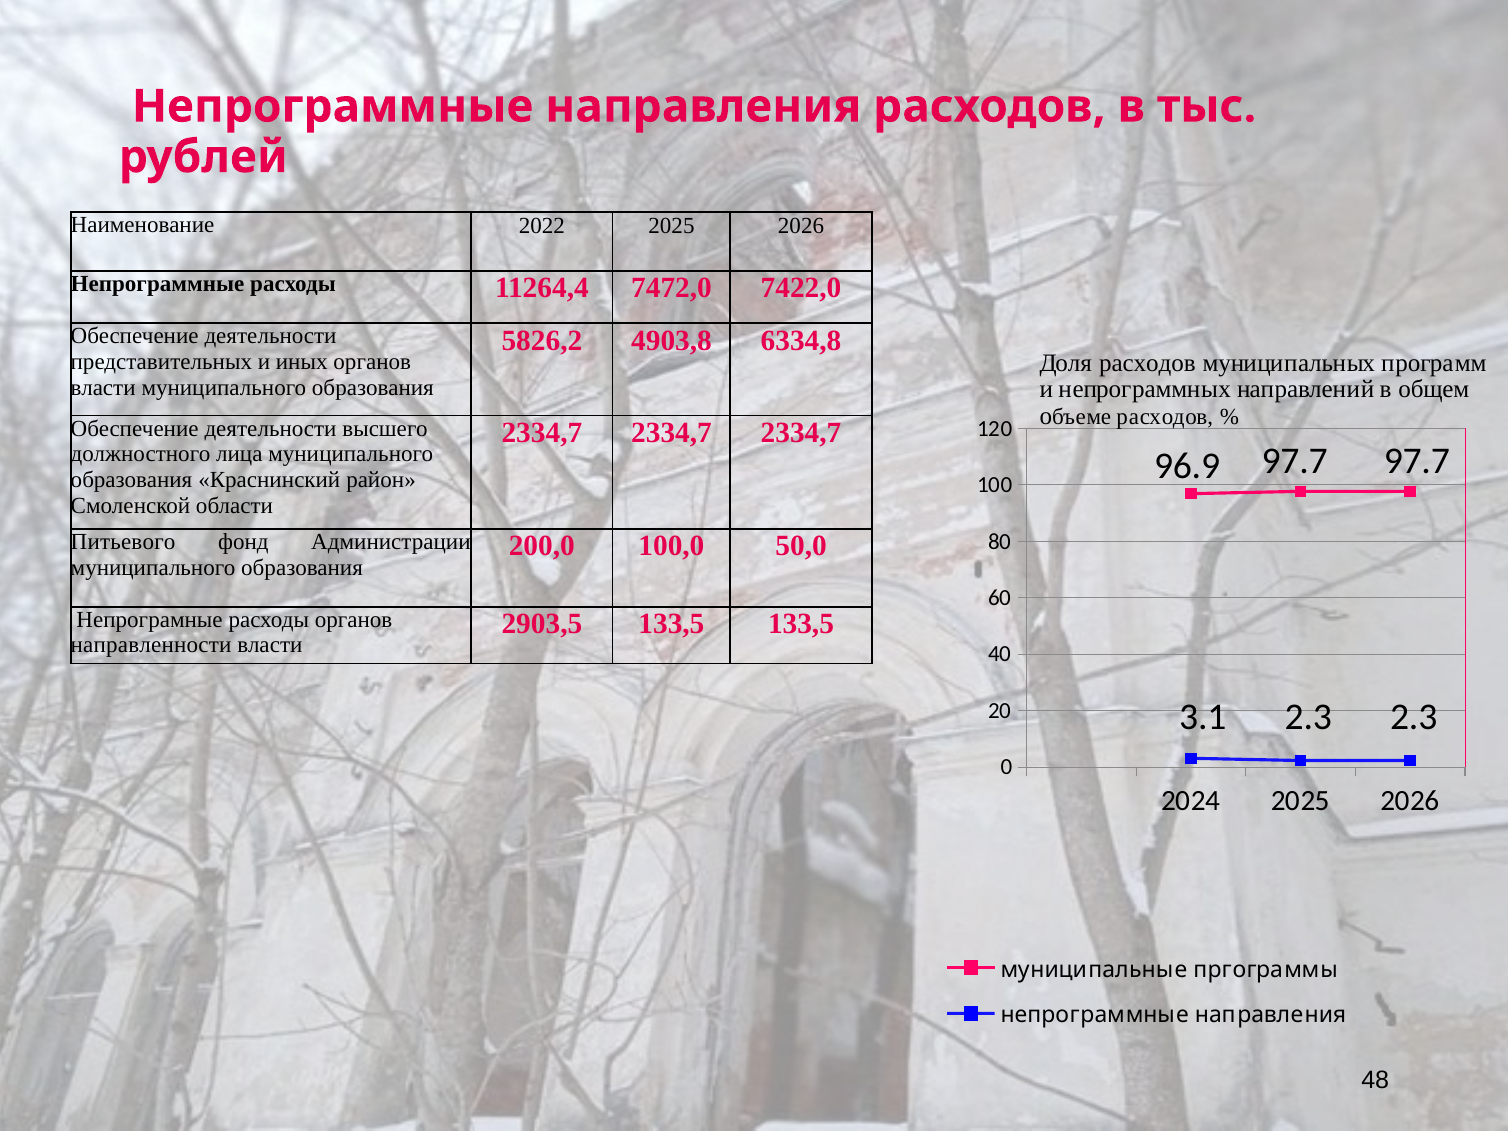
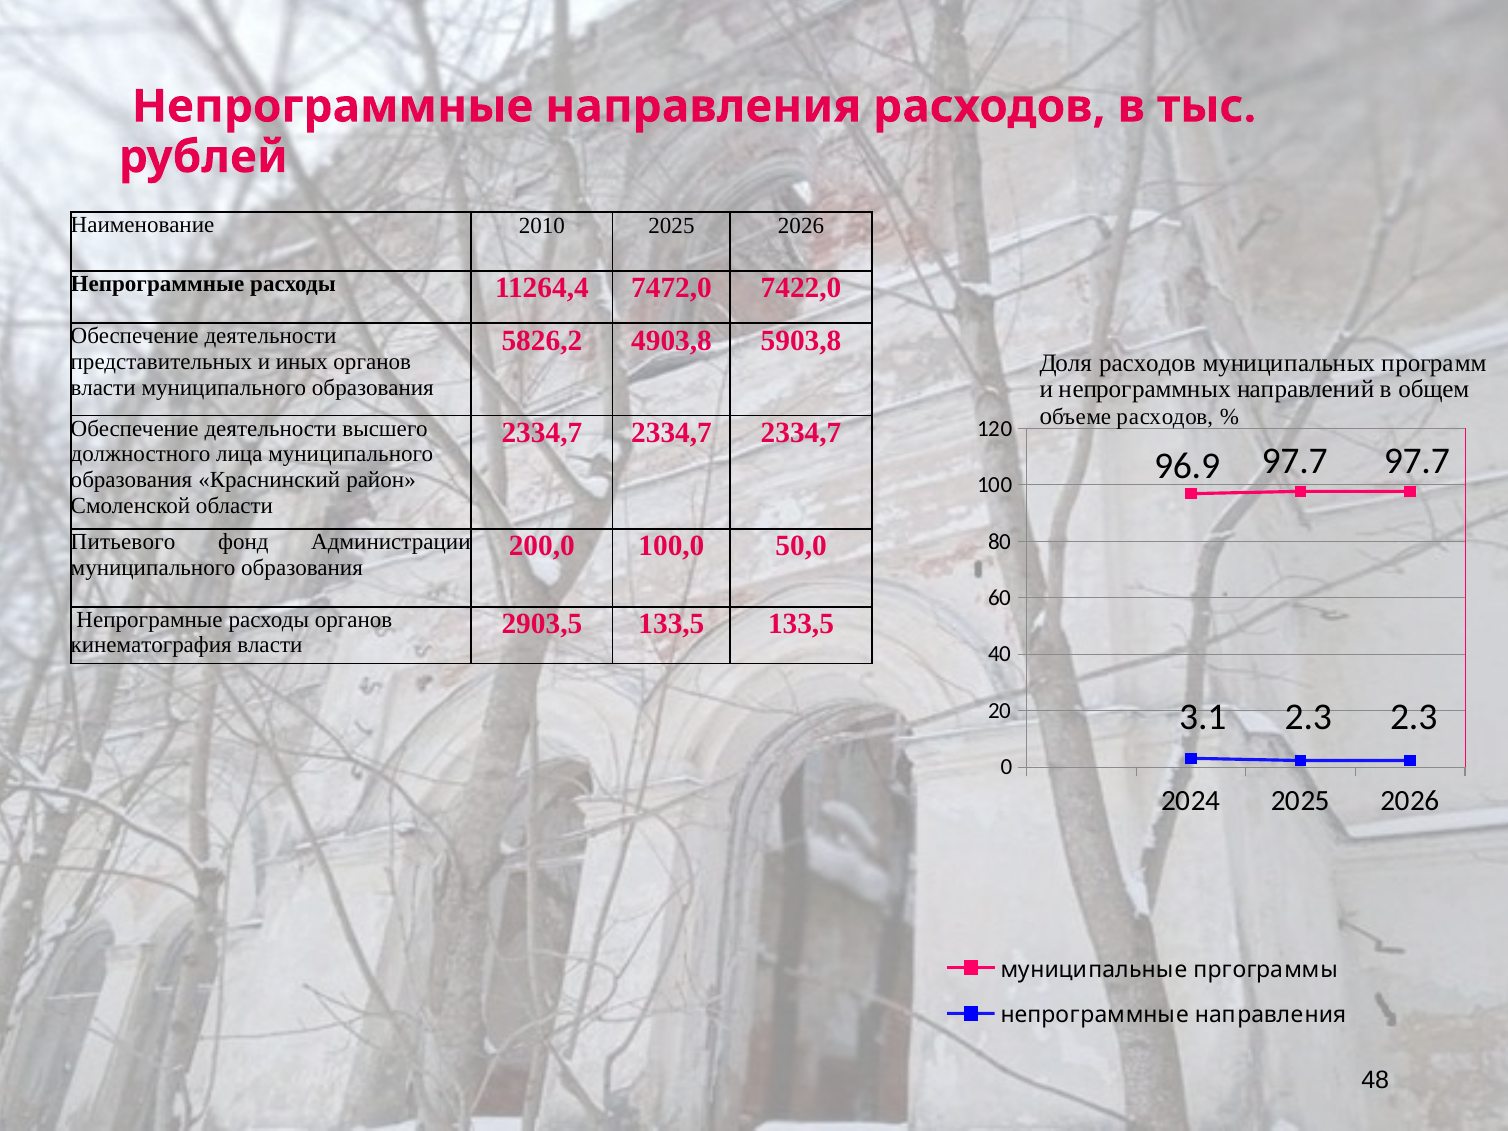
2022: 2022 -> 2010
6334,8: 6334,8 -> 5903,8
направленности: направленности -> кинематография
